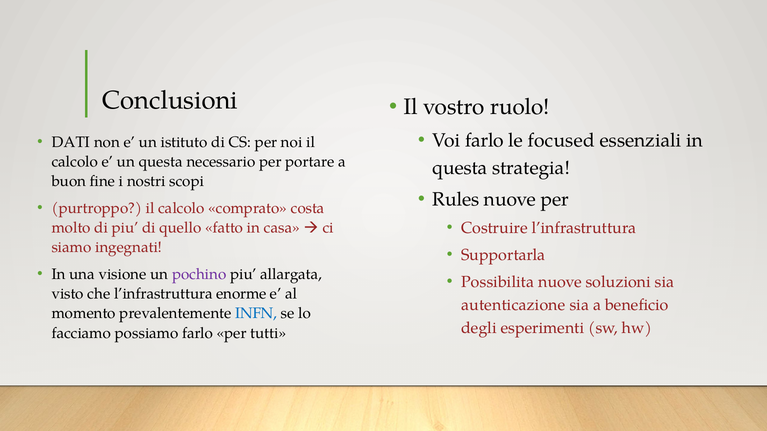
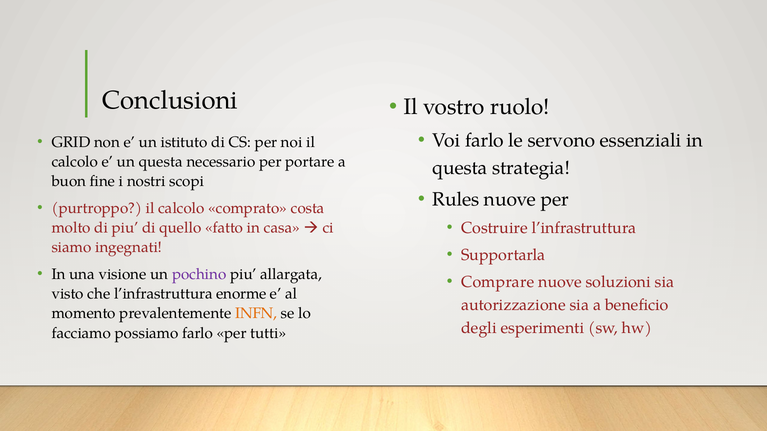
focused: focused -> servono
DATI: DATI -> GRID
Possibilita: Possibilita -> Comprare
autenticazione: autenticazione -> autorizzazione
INFN colour: blue -> orange
